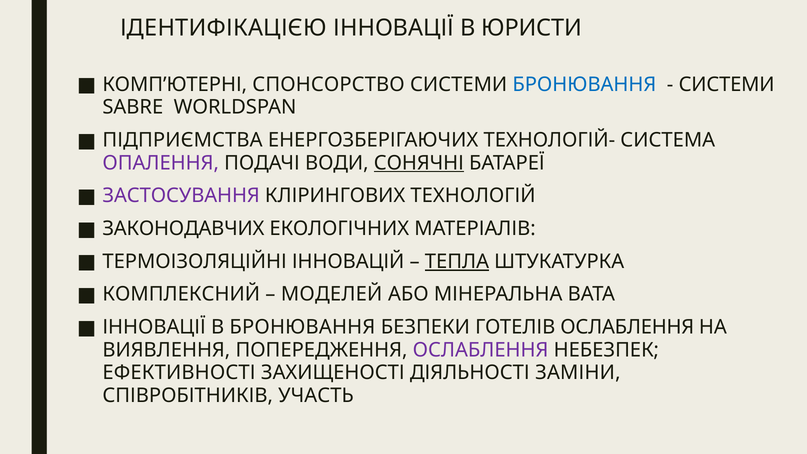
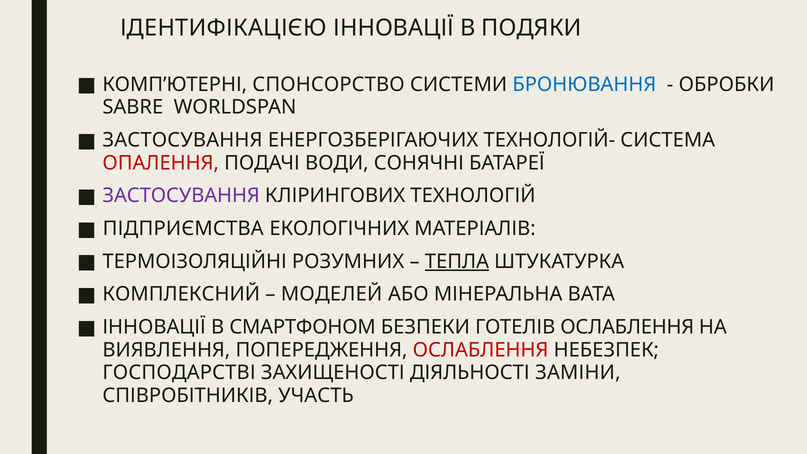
ЮРИСТИ: ЮРИСТИ -> ПОДЯКИ
СИСТЕМИ at (727, 84): СИСТЕМИ -> ОБРОБКИ
ПІДПРИЄМСТВА at (183, 140): ПІДПРИЄМСТВА -> ЗАСТОСУВАННЯ
ОПАЛЕННЯ colour: purple -> red
СОНЯЧНІ underline: present -> none
ЗАКОНОДАВЧИХ: ЗАКОНОДАВЧИХ -> ПІДПРИЄМСТВА
ІННОВАЦІЙ: ІННОВАЦІЙ -> РОЗУМНИХ
В БРОНЮВАННЯ: БРОНЮВАННЯ -> СМАРТФОНОМ
ОСЛАБЛЕННЯ at (481, 350) colour: purple -> red
ЕФЕКТИВНОСТІ: ЕФЕКТИВНОСТІ -> ГОСПОДАРСТВІ
